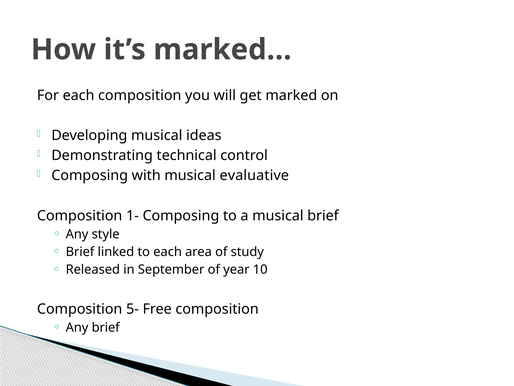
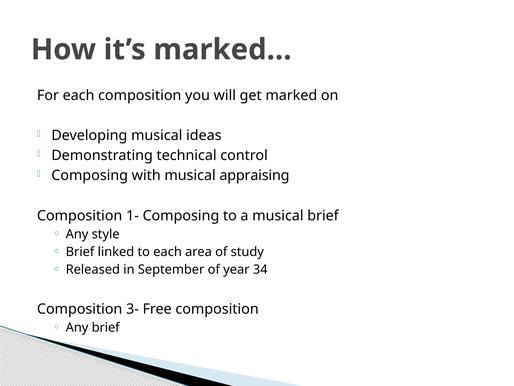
evaluative: evaluative -> appraising
10: 10 -> 34
5-: 5- -> 3-
